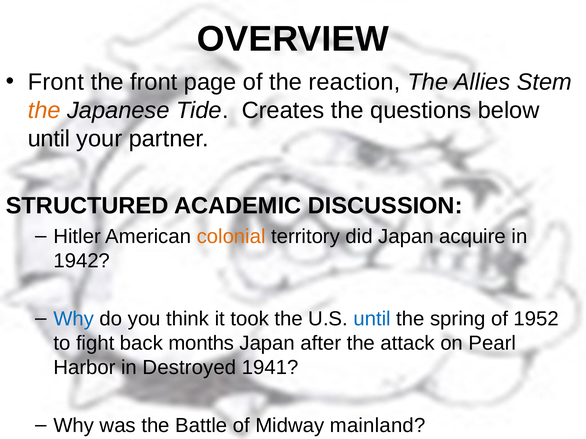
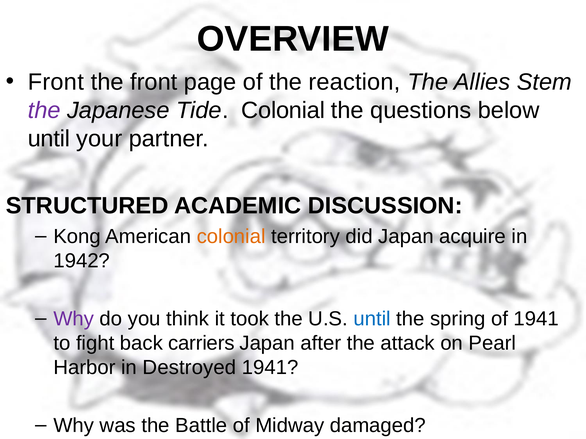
the at (44, 111) colour: orange -> purple
Tide Creates: Creates -> Colonial
Hitler: Hitler -> Kong
Why at (74, 319) colour: blue -> purple
of 1952: 1952 -> 1941
months: months -> carriers
mainland: mainland -> damaged
